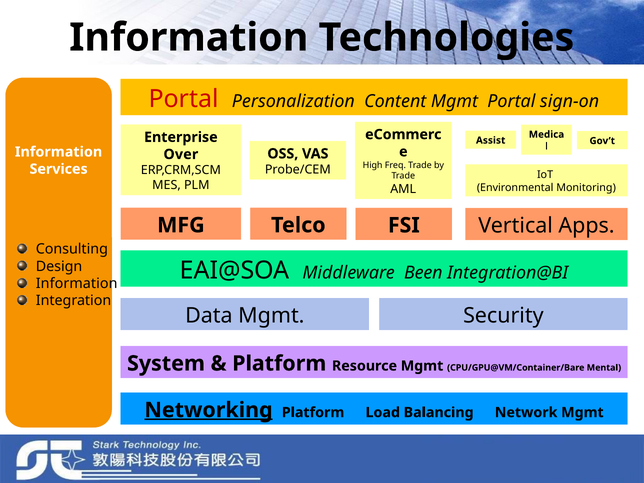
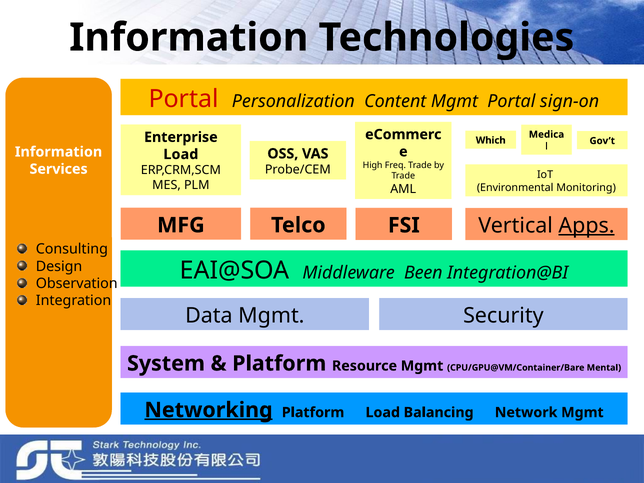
Assist: Assist -> Which
Over at (181, 154): Over -> Load
Apps underline: none -> present
Information at (77, 284): Information -> Observation
